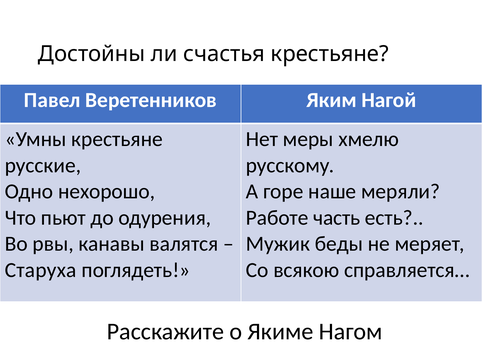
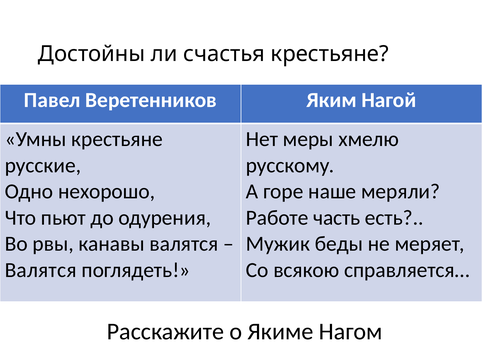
Старуха at (41, 270): Старуха -> Валятся
